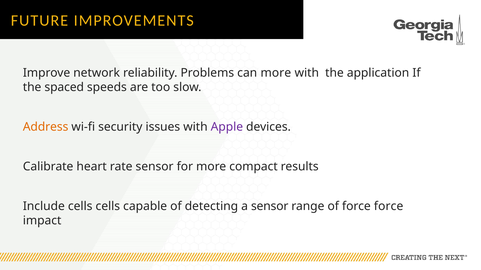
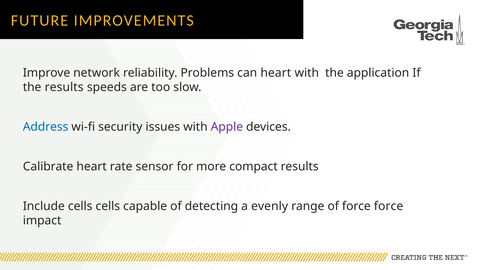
can more: more -> heart
the spaced: spaced -> results
Address colour: orange -> blue
a sensor: sensor -> evenly
